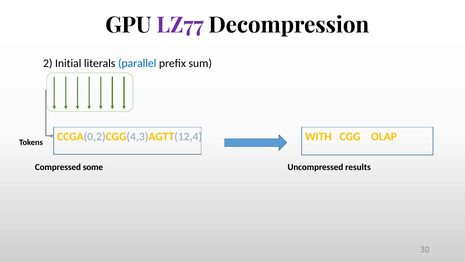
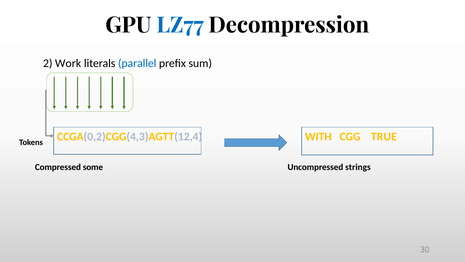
LZ77 colour: purple -> blue
Initial: Initial -> Work
OLAP: OLAP -> TRUE
results: results -> strings
